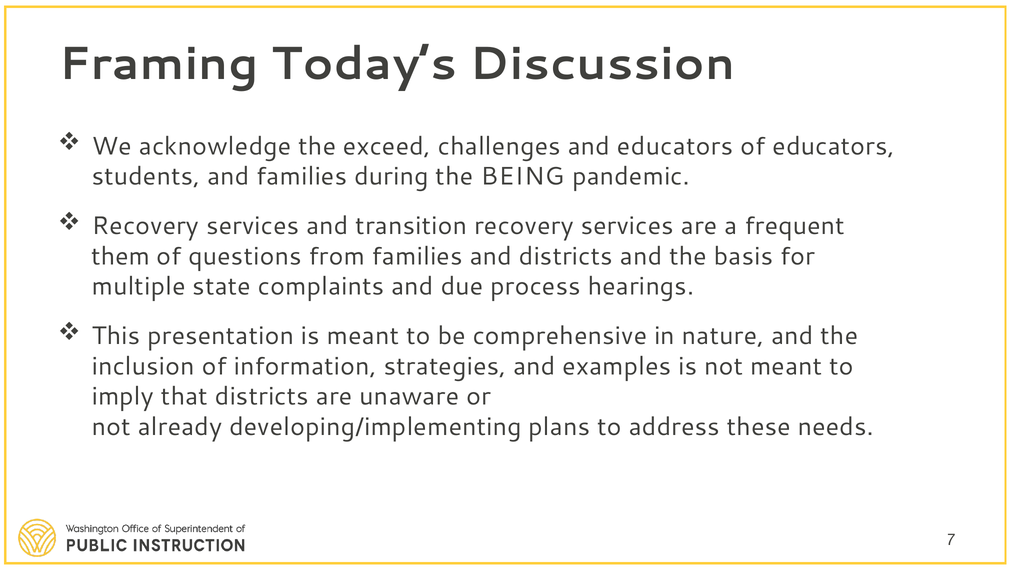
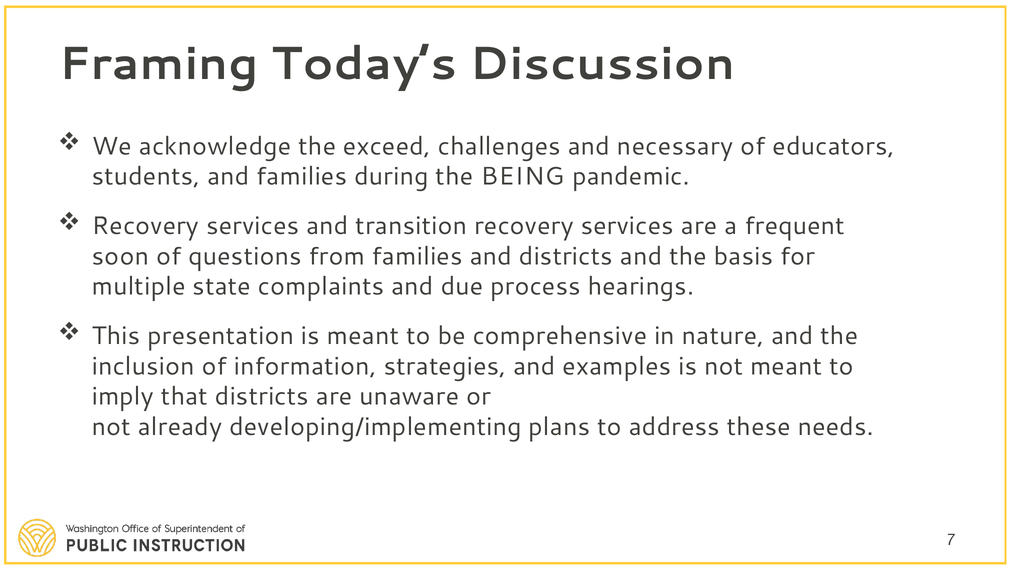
and educators: educators -> necessary
them: them -> soon
